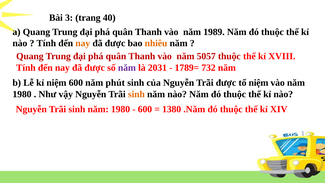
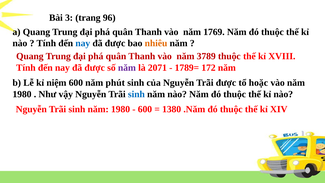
40: 40 -> 96
1989: 1989 -> 1769
nay at (83, 43) colour: orange -> blue
5057: 5057 -> 3789
2031: 2031 -> 2071
732: 732 -> 172
tổ niệm: niệm -> hoặc
sinh at (136, 94) colour: orange -> blue
